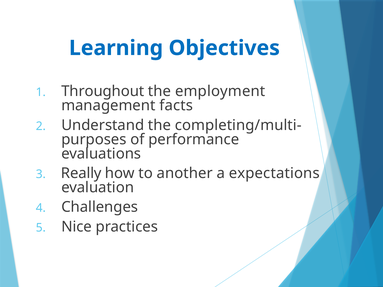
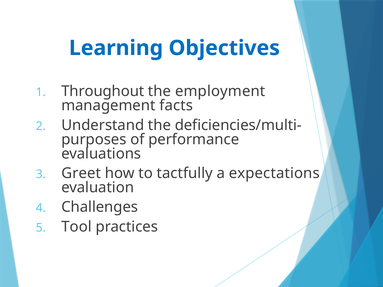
completing/multi-: completing/multi- -> deficiencies/multi-
Really: Really -> Greet
another: another -> tactfully
Nice: Nice -> Tool
